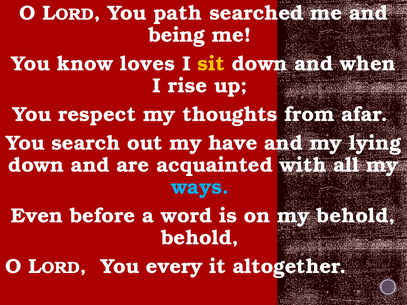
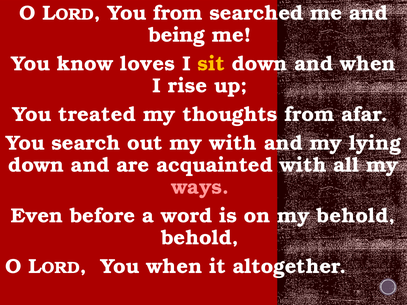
You path: path -> from
respect: respect -> treated
my have: have -> with
ways colour: light blue -> pink
You every: every -> when
